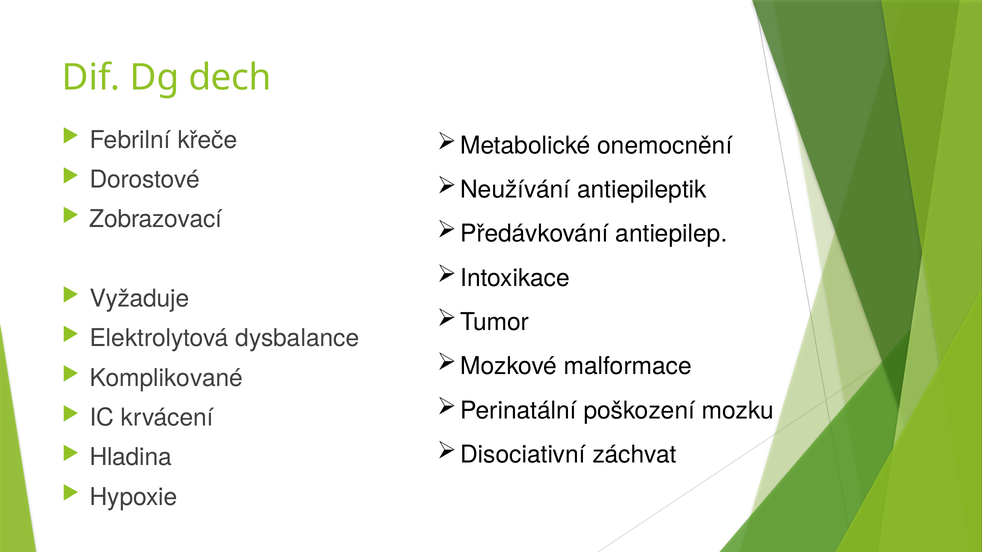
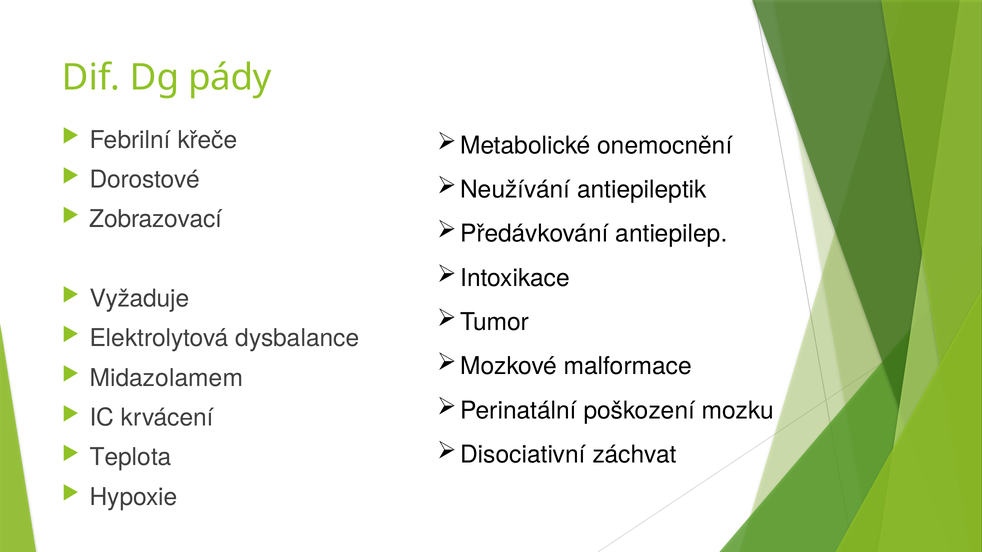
dech: dech -> pády
Komplikované: Komplikované -> Midazolamem
Hladina: Hladina -> Teplota
